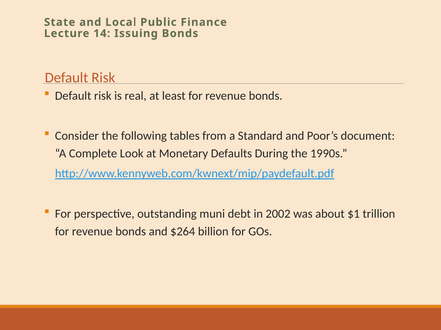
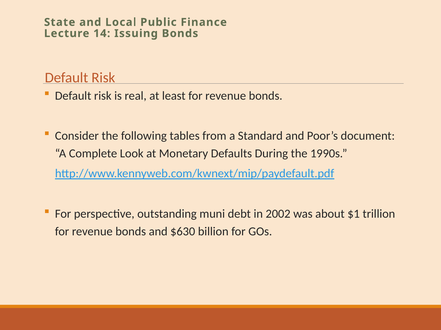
$264: $264 -> $630
